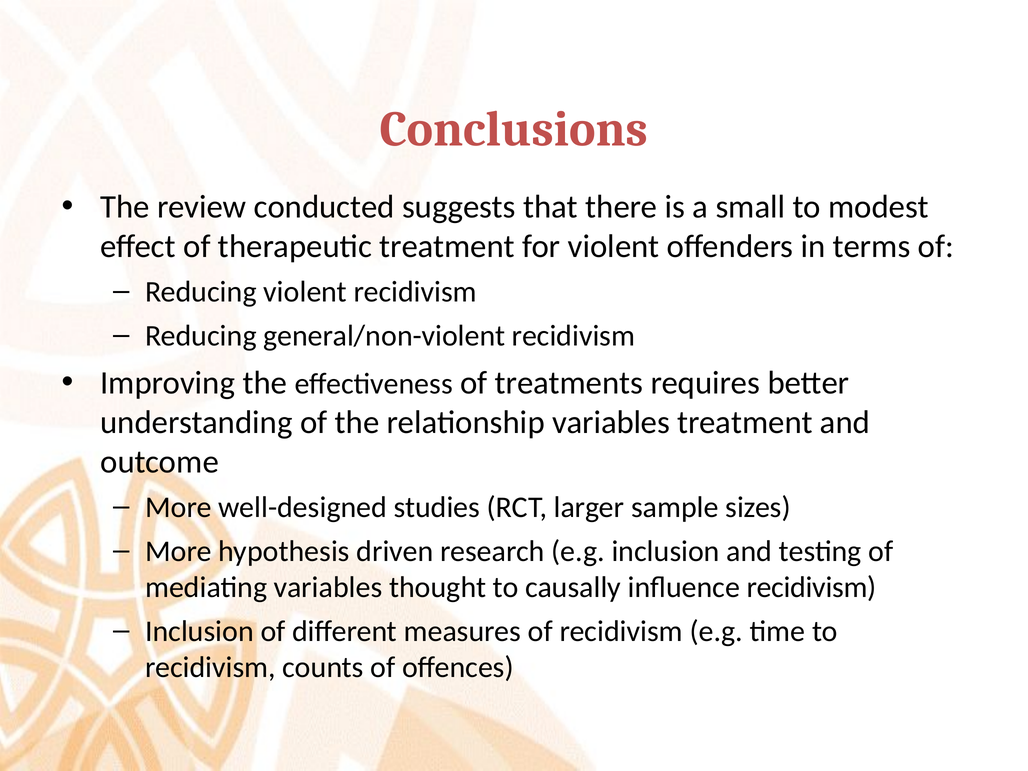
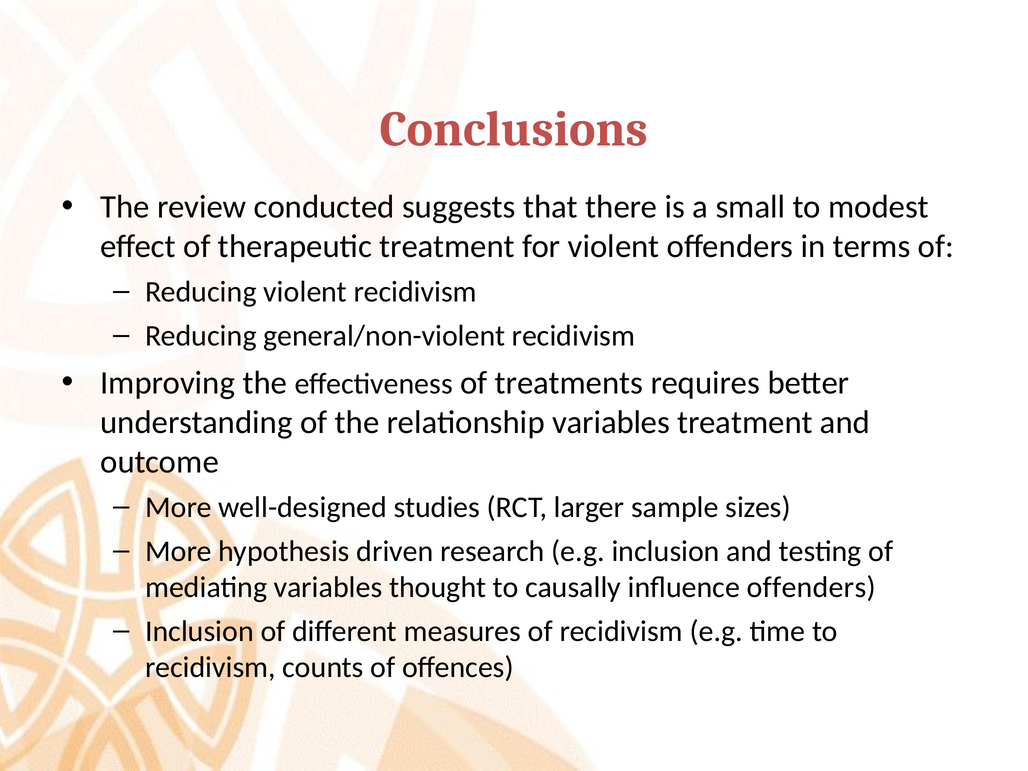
influence recidivism: recidivism -> offenders
